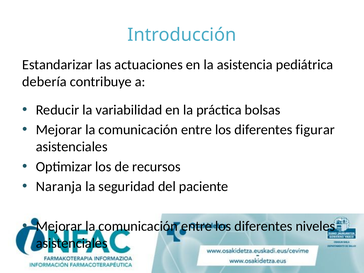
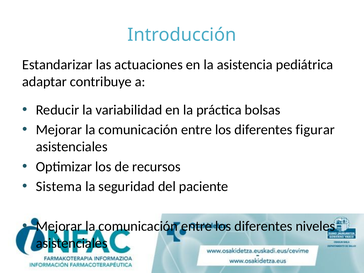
debería: debería -> adaptar
Naranja: Naranja -> Sistema
